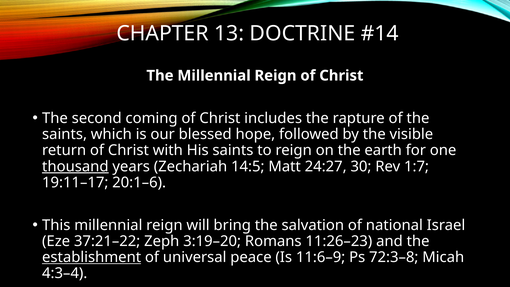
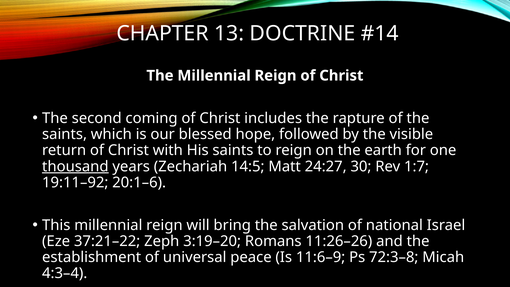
19:11–17: 19:11–17 -> 19:11–92
11:26–23: 11:26–23 -> 11:26–26
establishment underline: present -> none
